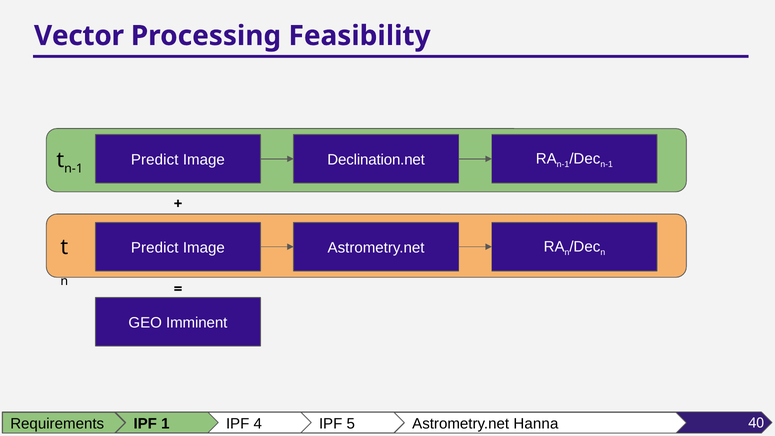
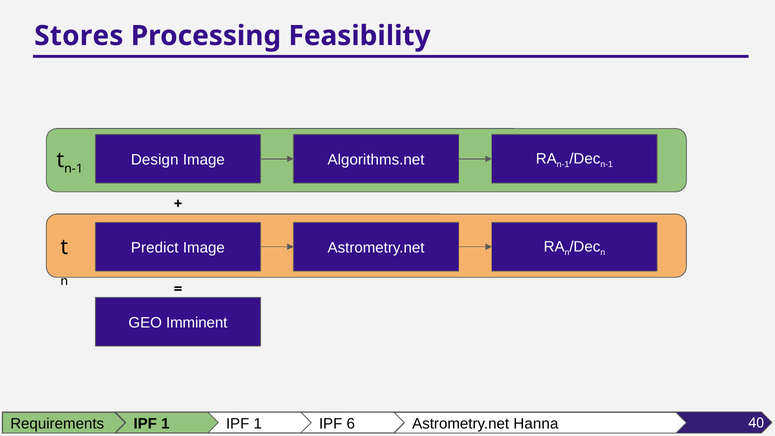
Vector: Vector -> Stores
Predict at (155, 160): Predict -> Design
Declination.net: Declination.net -> Algorithms.net
1 IPF 4: 4 -> 1
5: 5 -> 6
